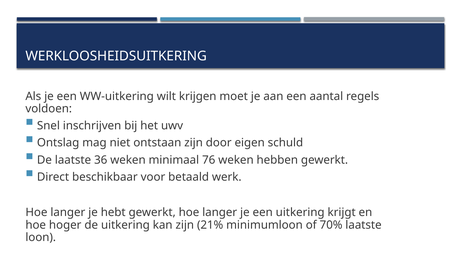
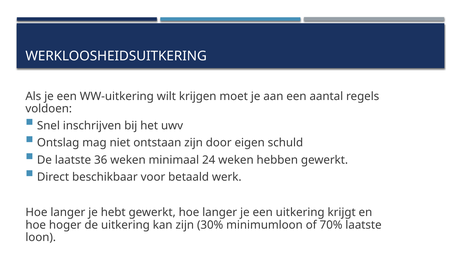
76: 76 -> 24
21%: 21% -> 30%
